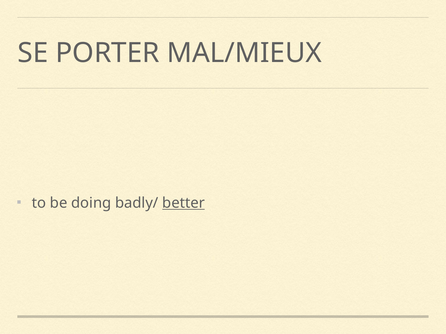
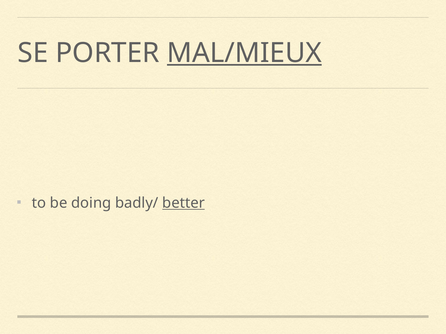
MAL/MIEUX underline: none -> present
